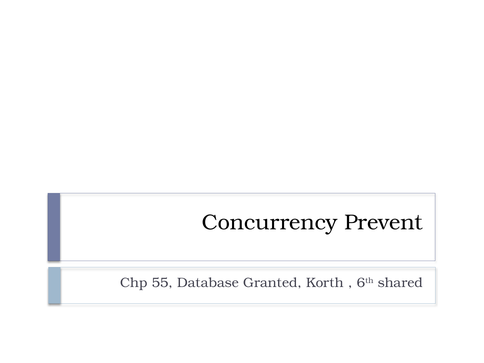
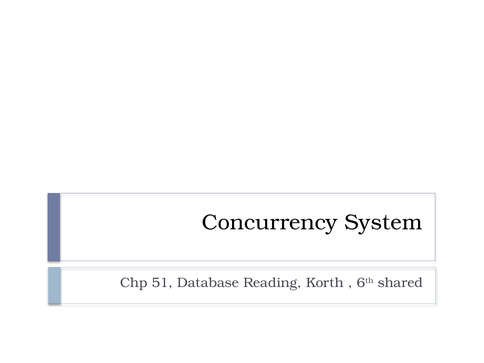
Prevent: Prevent -> System
55: 55 -> 51
Granted: Granted -> Reading
